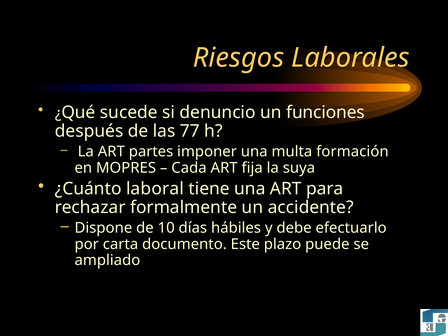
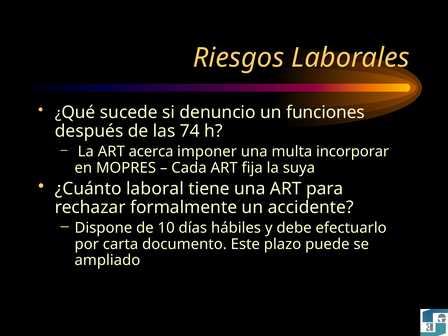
77: 77 -> 74
partes: partes -> acerca
formación: formación -> incorporar
